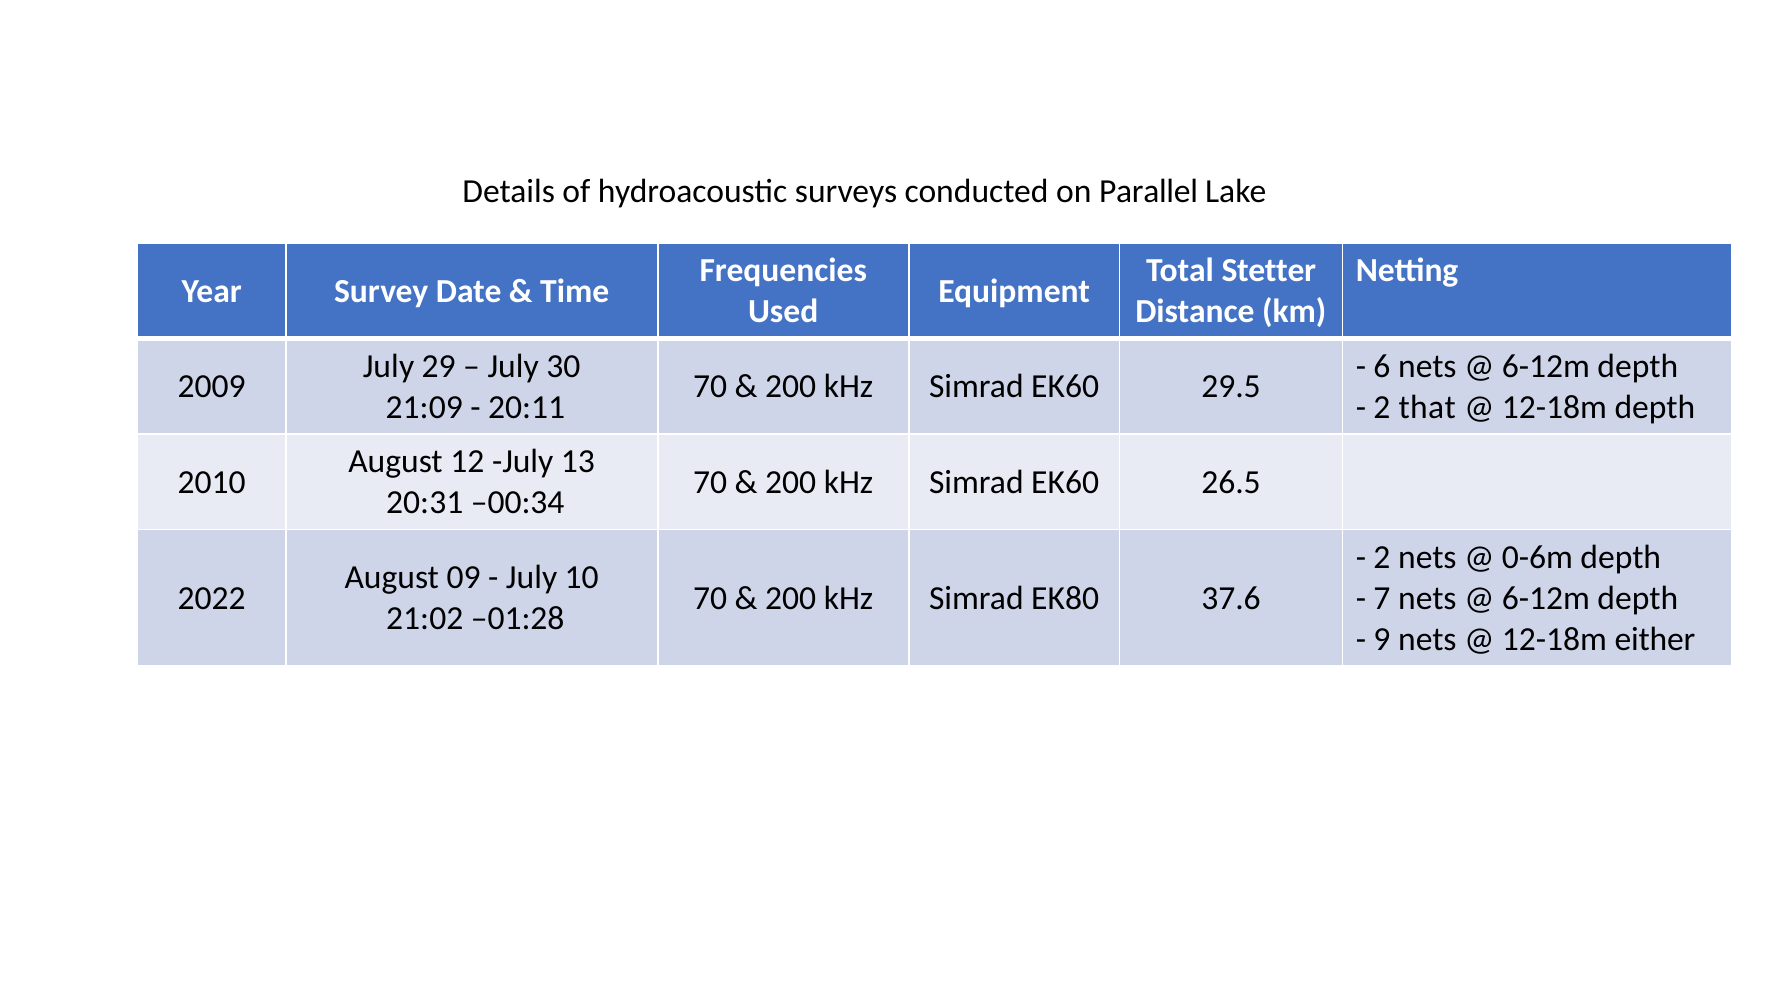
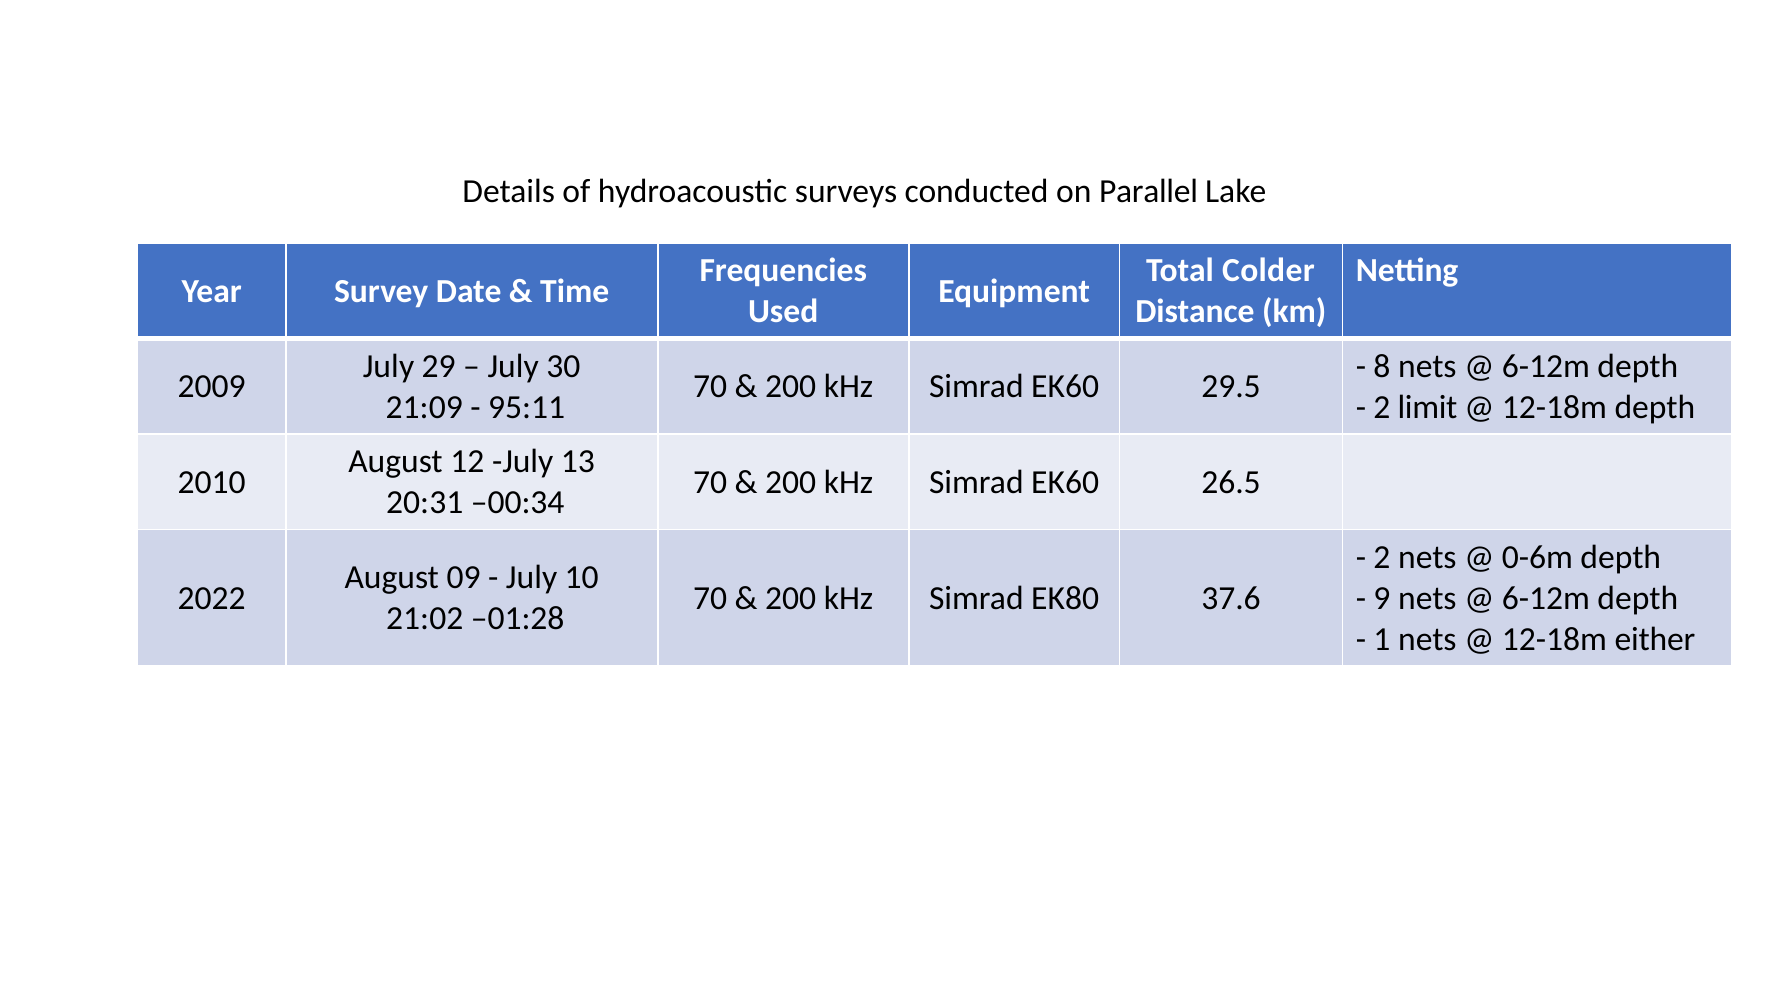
Stetter: Stetter -> Colder
6: 6 -> 8
20:11: 20:11 -> 95:11
that: that -> limit
7: 7 -> 9
9: 9 -> 1
